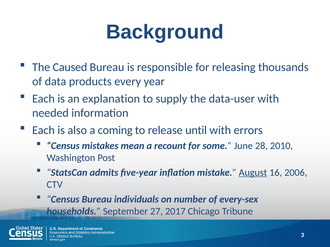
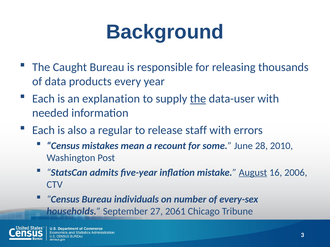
Caused: Caused -> Caught
the at (198, 99) underline: none -> present
coming: coming -> regular
until: until -> staff
2017: 2017 -> 2061
